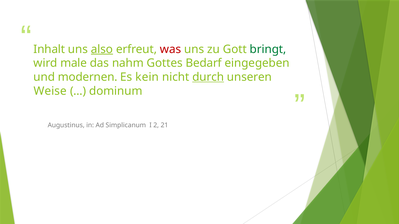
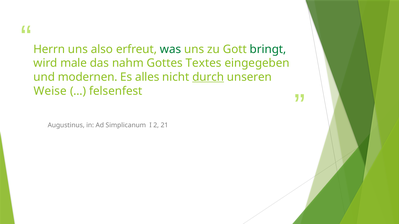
Inhalt: Inhalt -> Herrn
also underline: present -> none
was colour: red -> green
Bedarf: Bedarf -> Textes
kein: kein -> alles
dominum: dominum -> felsenfest
